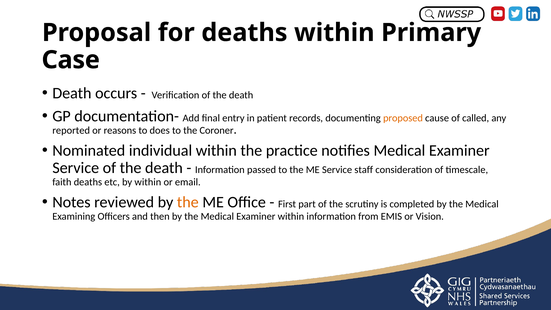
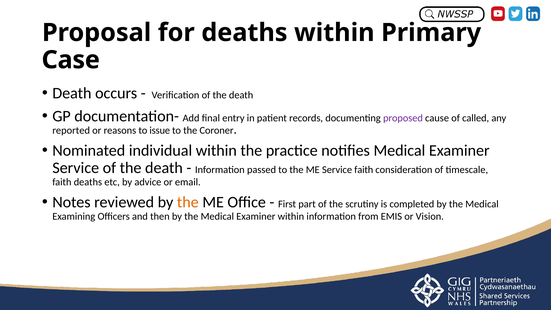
proposed colour: orange -> purple
does: does -> issue
Service staff: staff -> faith
by within: within -> advice
